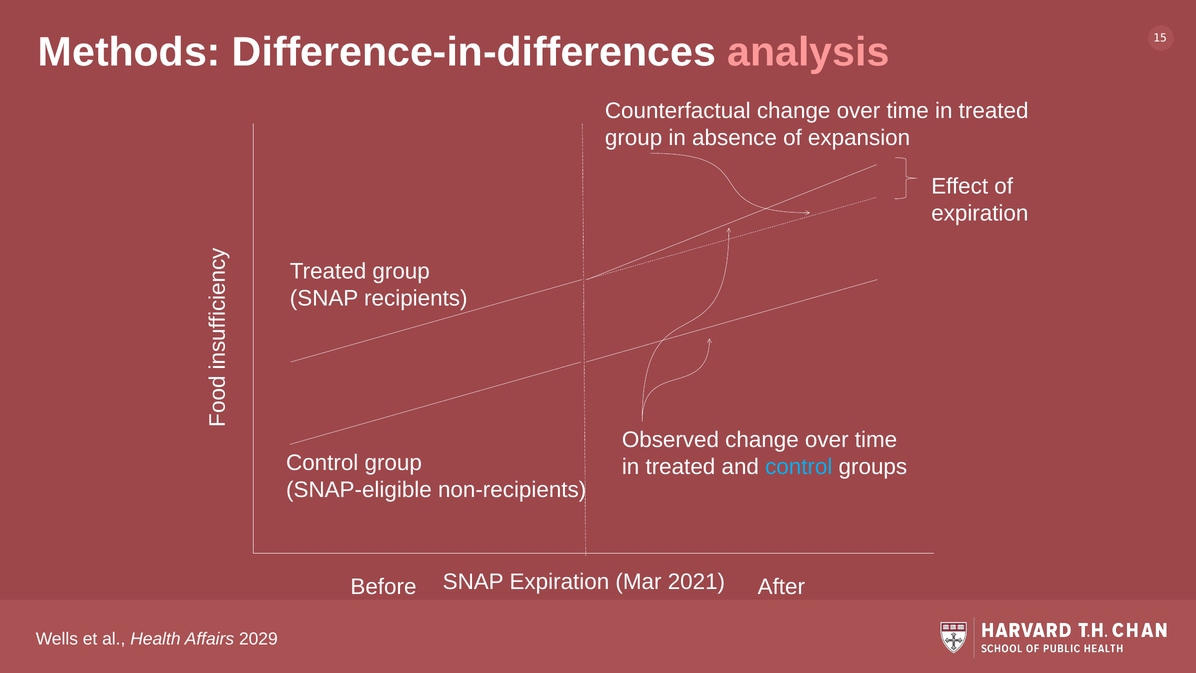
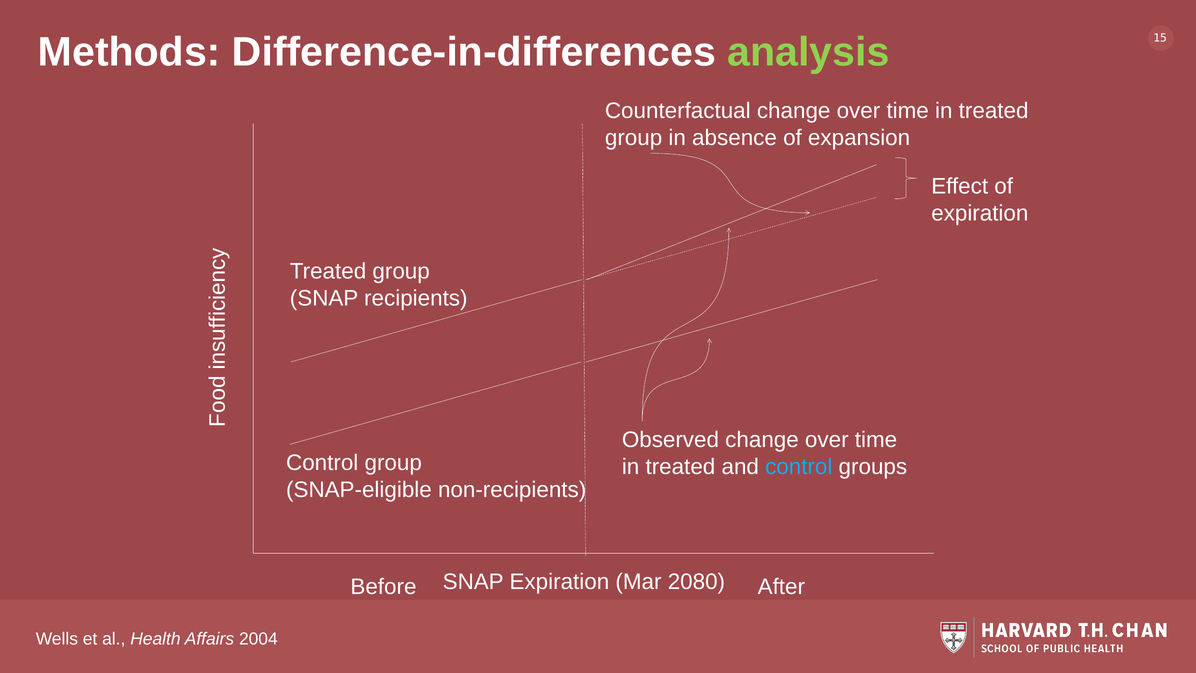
analysis colour: pink -> light green
2021: 2021 -> 2080
2029: 2029 -> 2004
